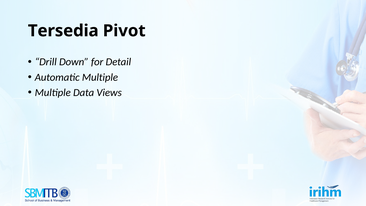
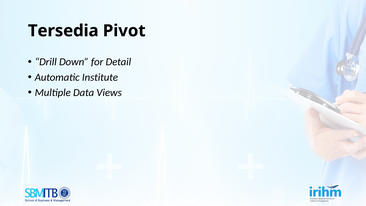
Automatic Multiple: Multiple -> Institute
